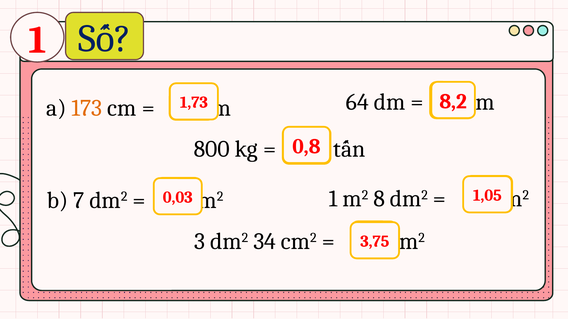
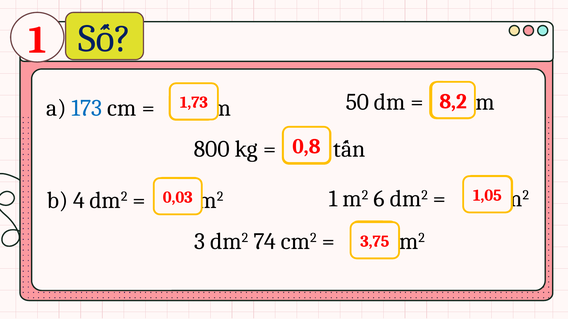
173 colour: orange -> blue
64: 64 -> 50
7: 7 -> 4
8: 8 -> 6
34: 34 -> 74
